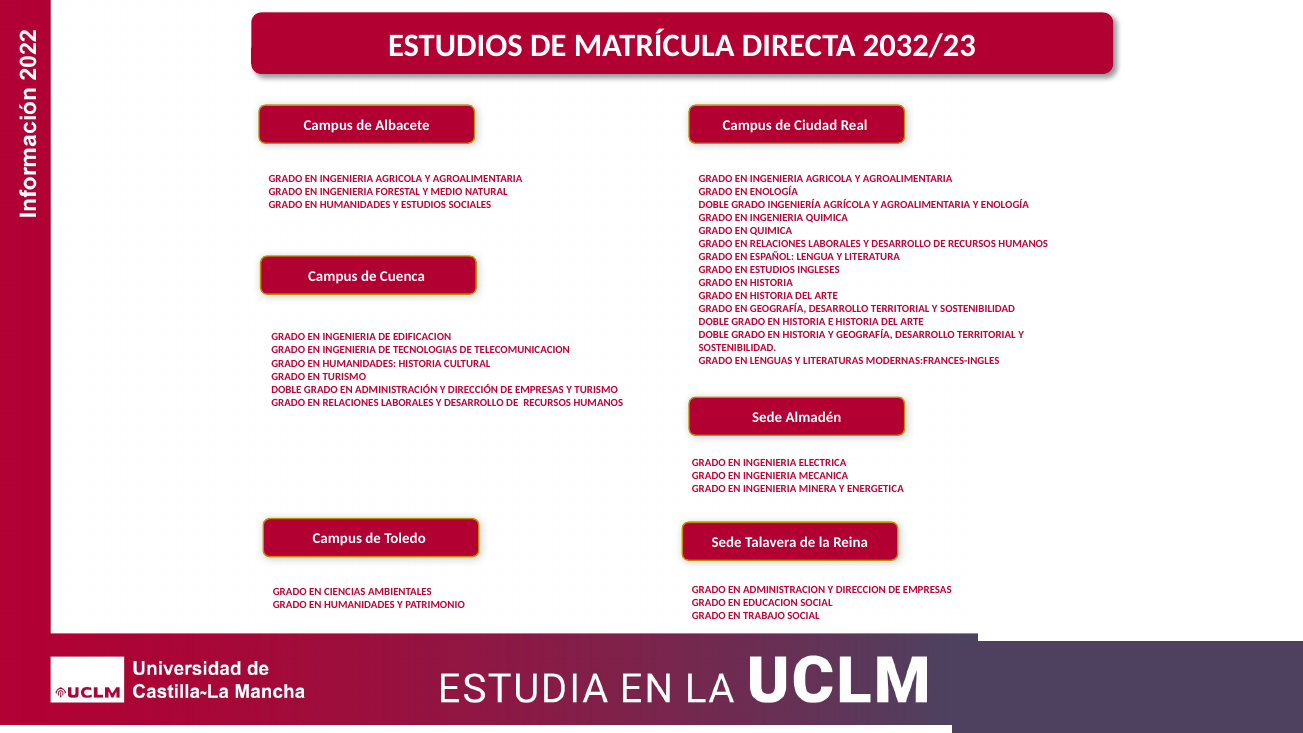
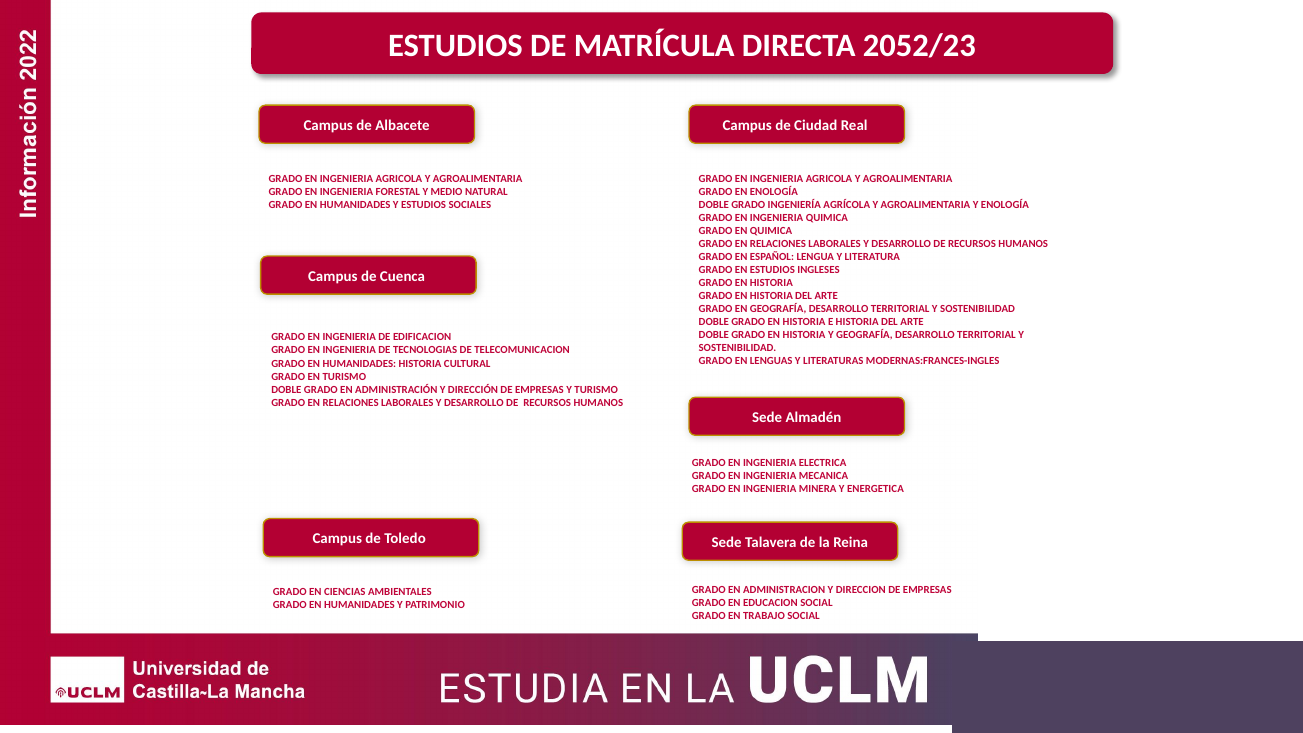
2032/23: 2032/23 -> 2052/23
